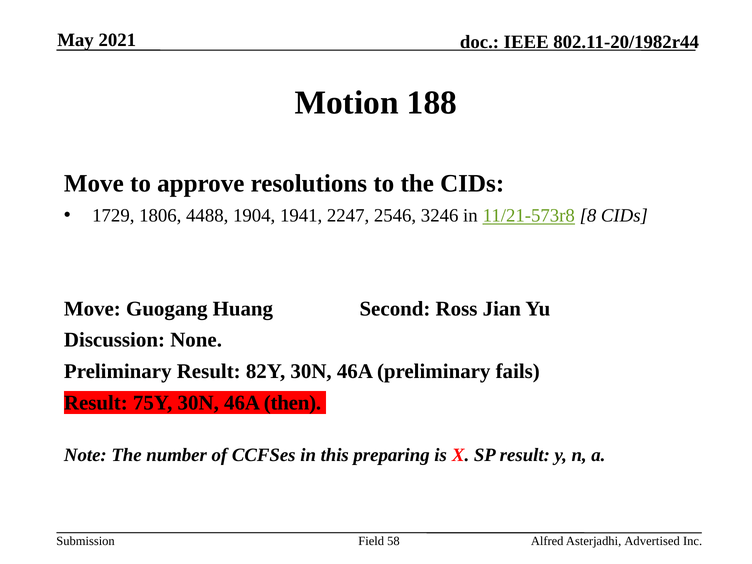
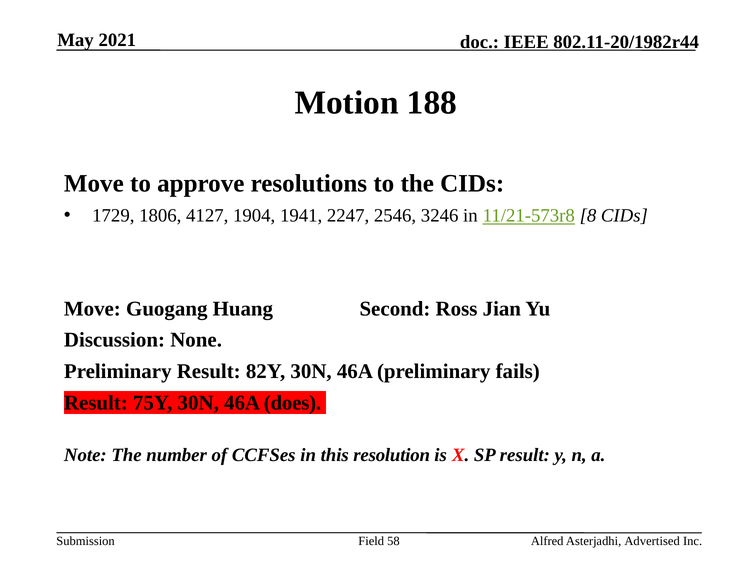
4488: 4488 -> 4127
then: then -> does
preparing: preparing -> resolution
